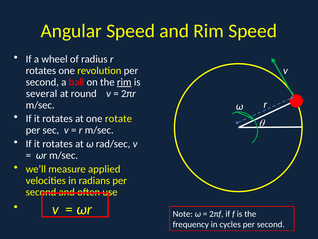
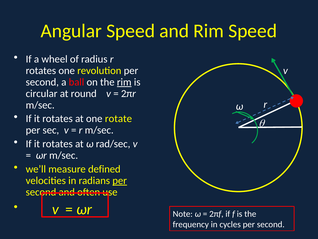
several: several -> circular
applied: applied -> defined
per at (120, 180) underline: none -> present
